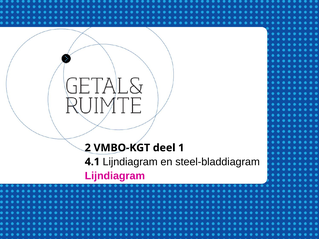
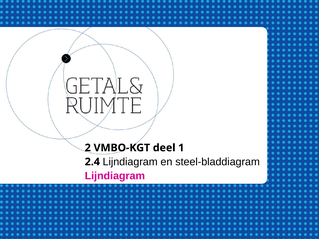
4.1: 4.1 -> 2.4
